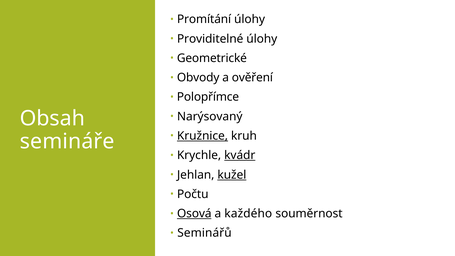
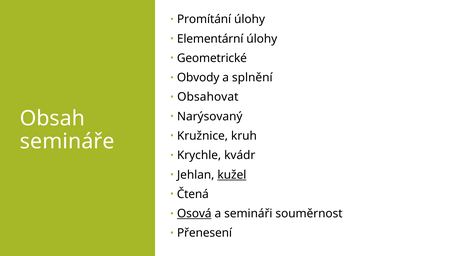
Providitelné: Providitelné -> Elementární
ověření: ověření -> splnění
Polopřímce: Polopřímce -> Obsahovat
Kružnice underline: present -> none
kvádr underline: present -> none
Počtu: Počtu -> Čtená
každého: každého -> semináři
Seminářů: Seminářů -> Přenesení
